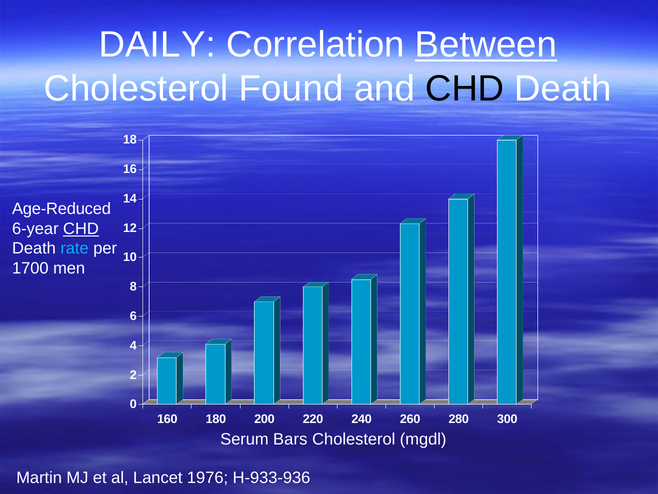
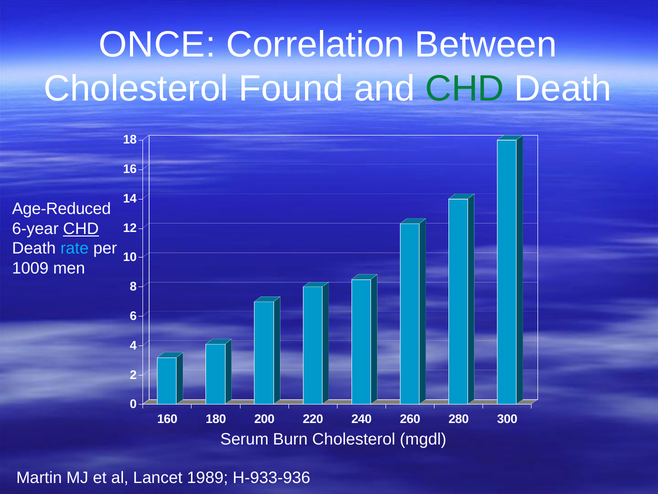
DAILY: DAILY -> ONCE
Between underline: present -> none
CHD at (465, 89) colour: black -> green
1700: 1700 -> 1009
Bars: Bars -> Burn
1976: 1976 -> 1989
